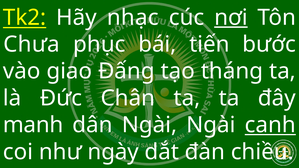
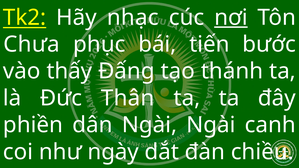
giao: giao -> thấy
tháng: tháng -> thánh
Chân: Chân -> Thân
manh: manh -> phiền
canh underline: present -> none
